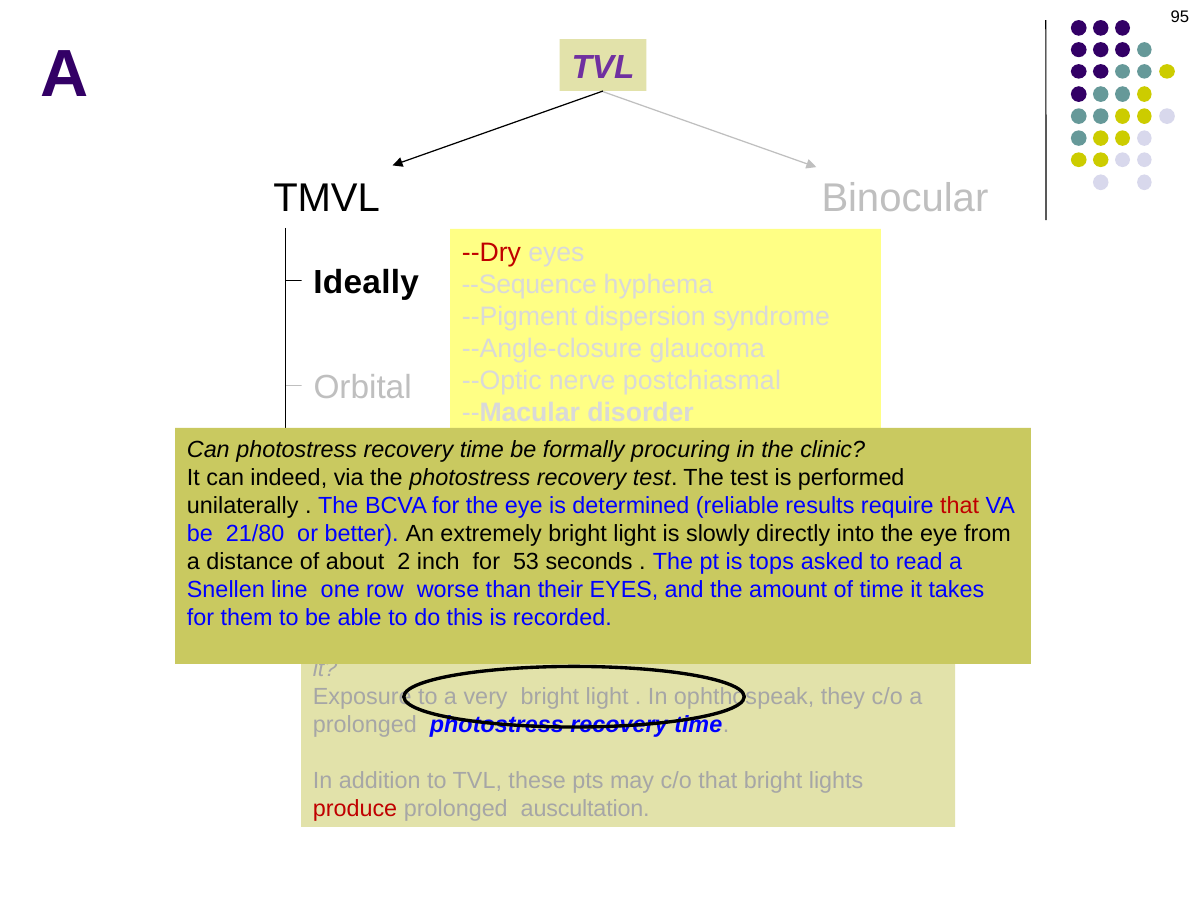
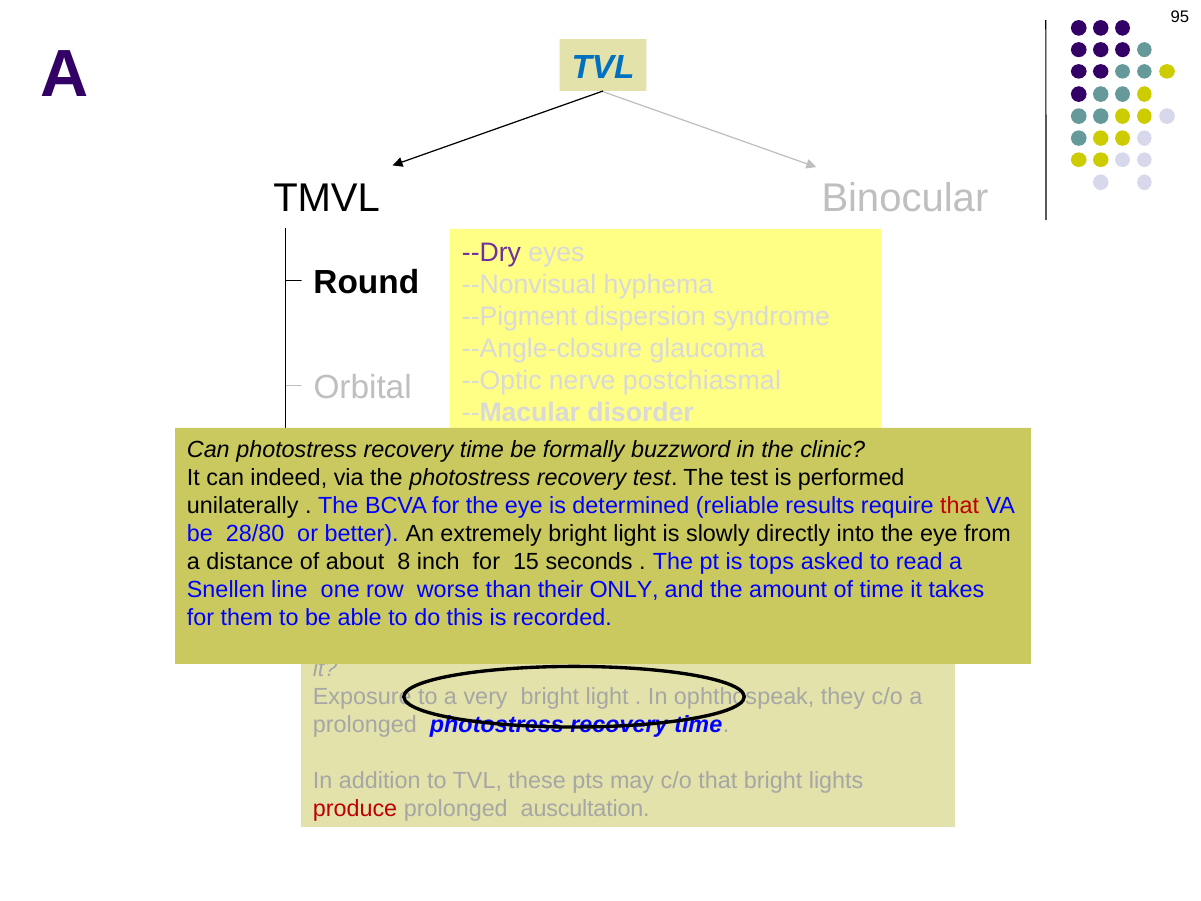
TVL at (603, 67) colour: purple -> blue
--Dry colour: red -> purple
Ideally: Ideally -> Round
--Sequence: --Sequence -> --Nonvisual
procuring: procuring -> buzzword
21/80: 21/80 -> 28/80
2: 2 -> 8
53: 53 -> 15
their EYES: EYES -> ONLY
